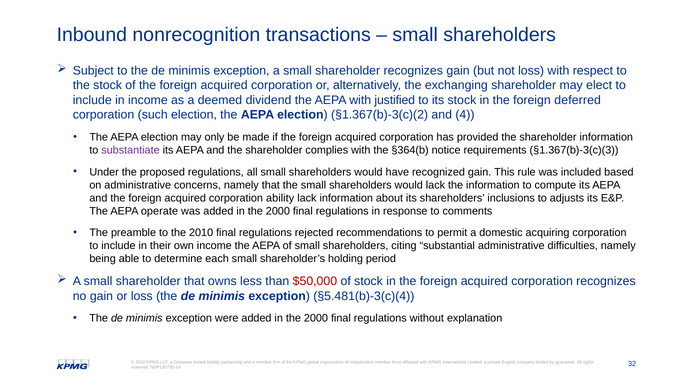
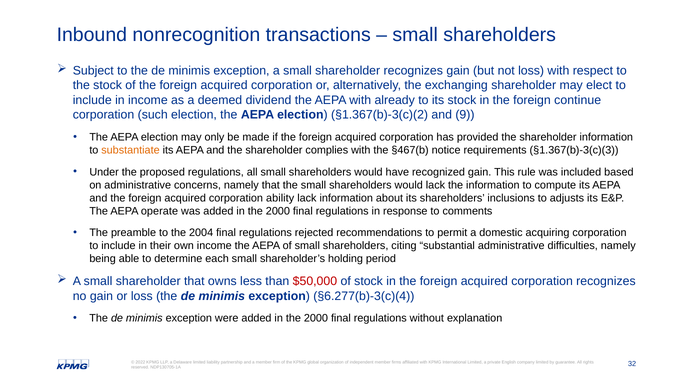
justified: justified -> already
deferred: deferred -> continue
4: 4 -> 9
substantiate colour: purple -> orange
§364(b: §364(b -> §467(b
2010: 2010 -> 2004
§5.481(b)-3(c)(4: §5.481(b)-3(c)(4 -> §6.277(b)-3(c)(4
